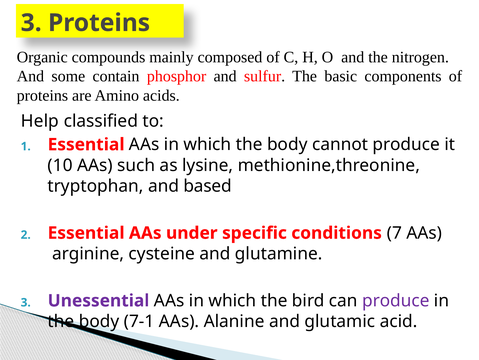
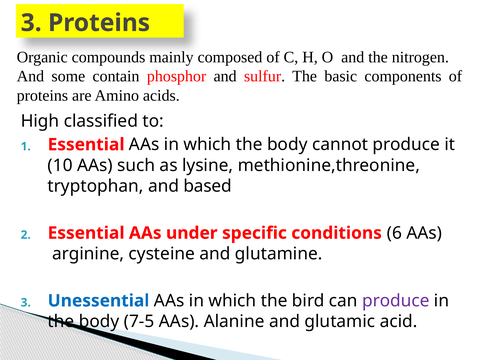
Help: Help -> High
7: 7 -> 6
Unessential colour: purple -> blue
7-1: 7-1 -> 7-5
